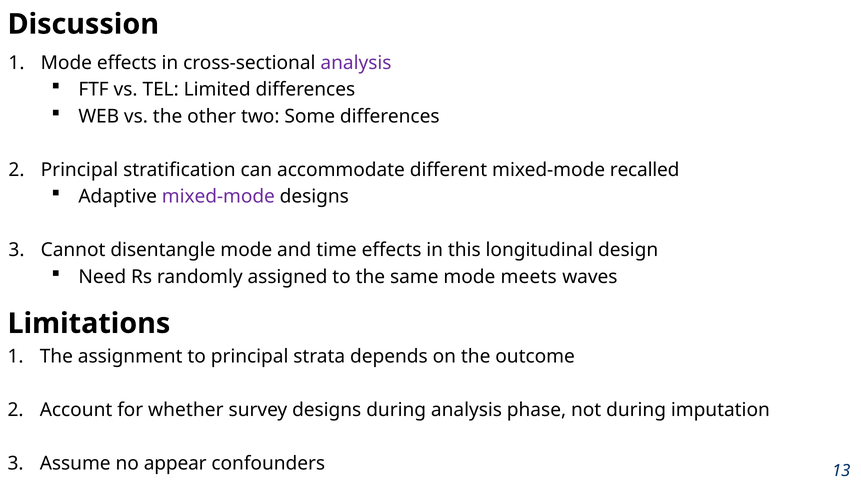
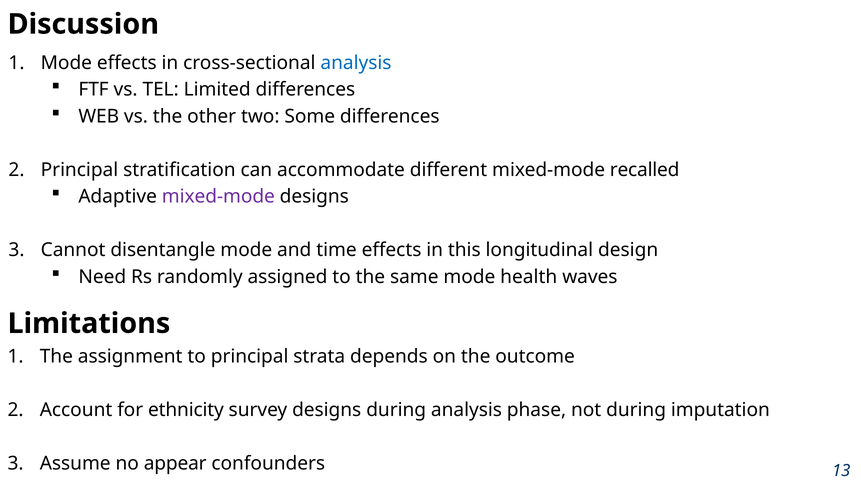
analysis at (356, 63) colour: purple -> blue
meets: meets -> health
whether: whether -> ethnicity
